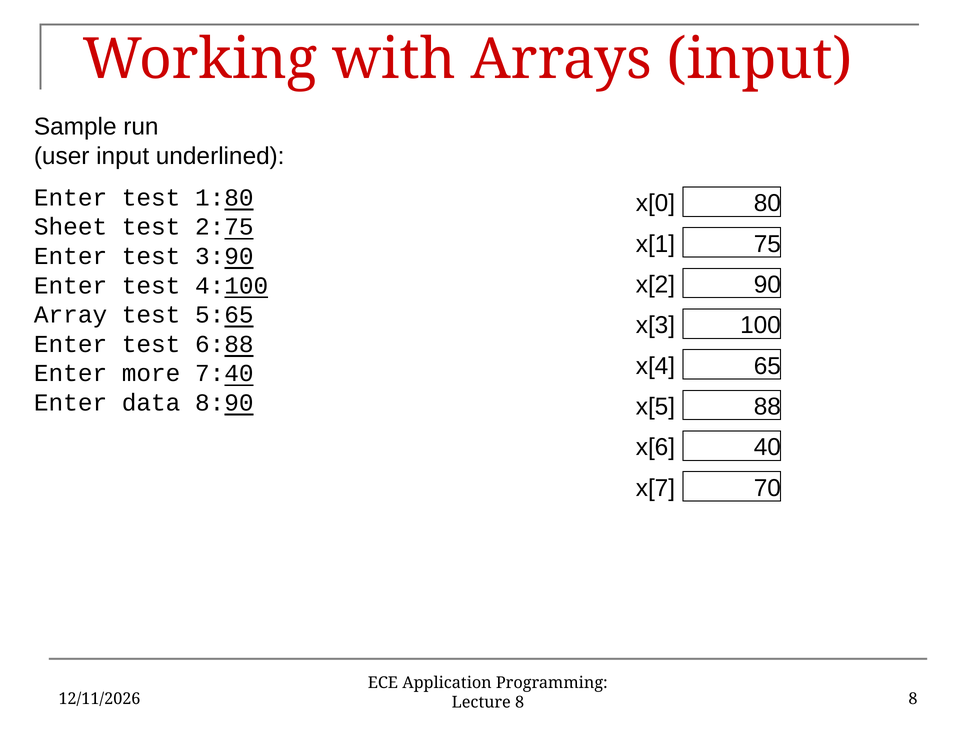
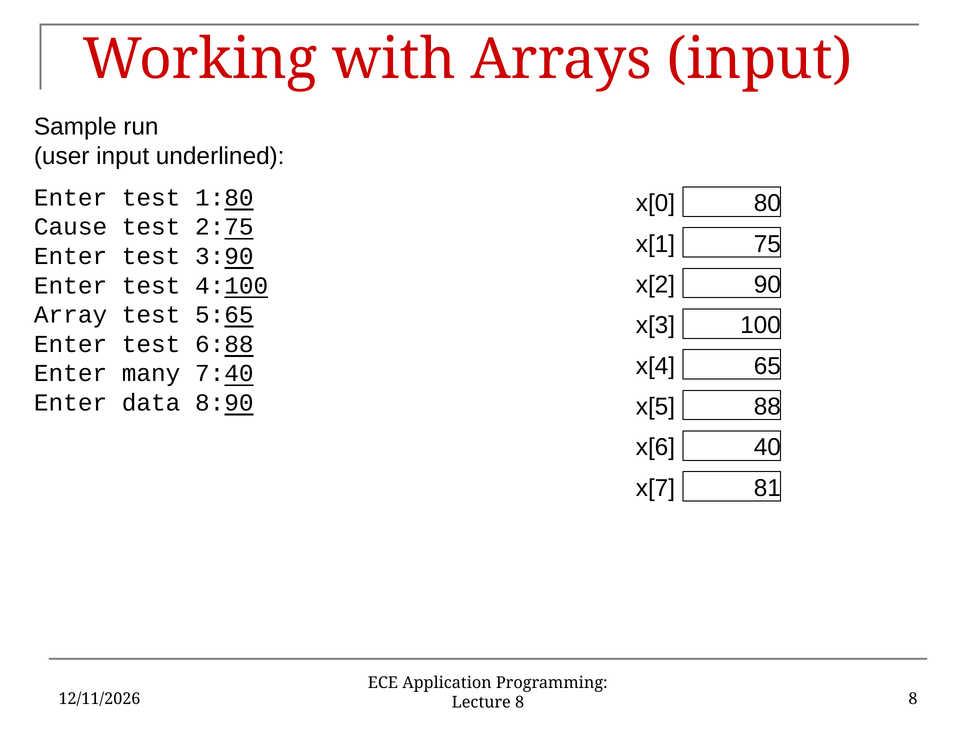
Sheet: Sheet -> Cause
more: more -> many
70: 70 -> 81
